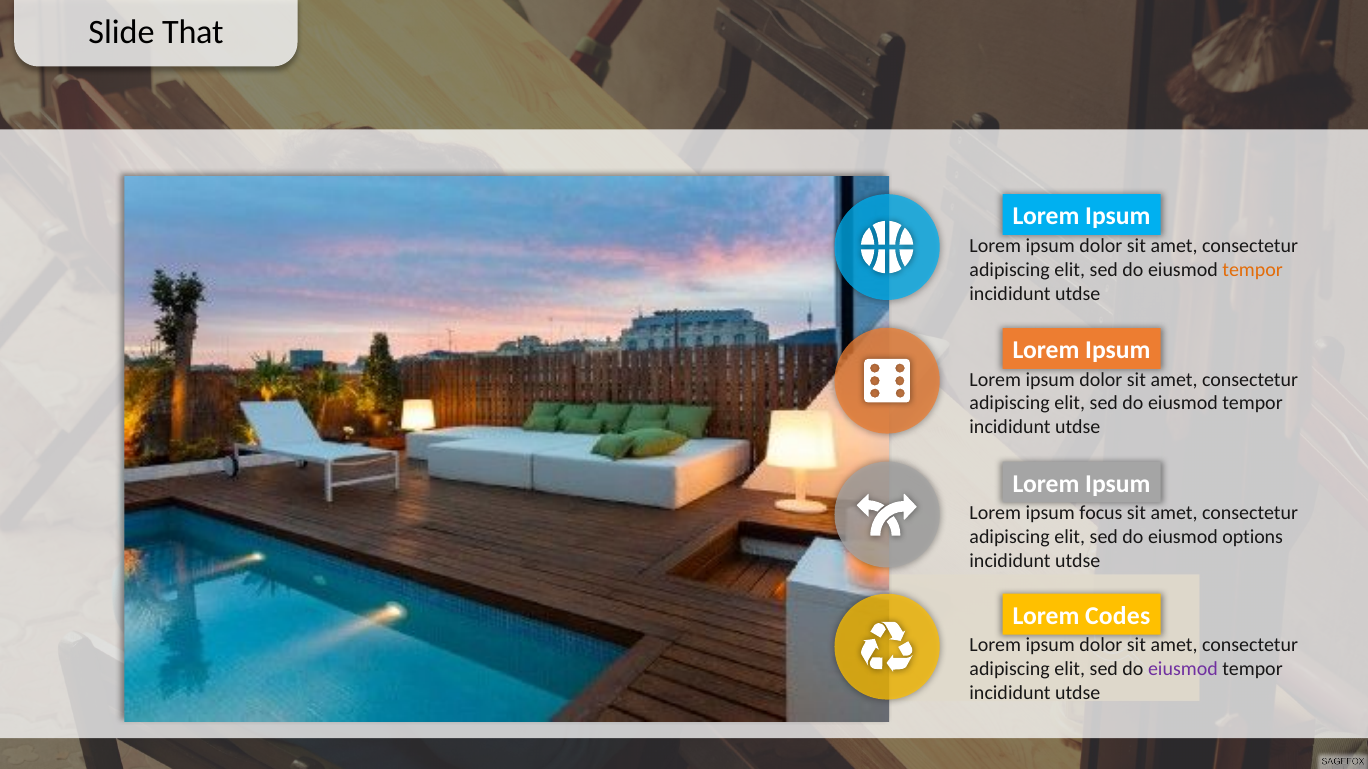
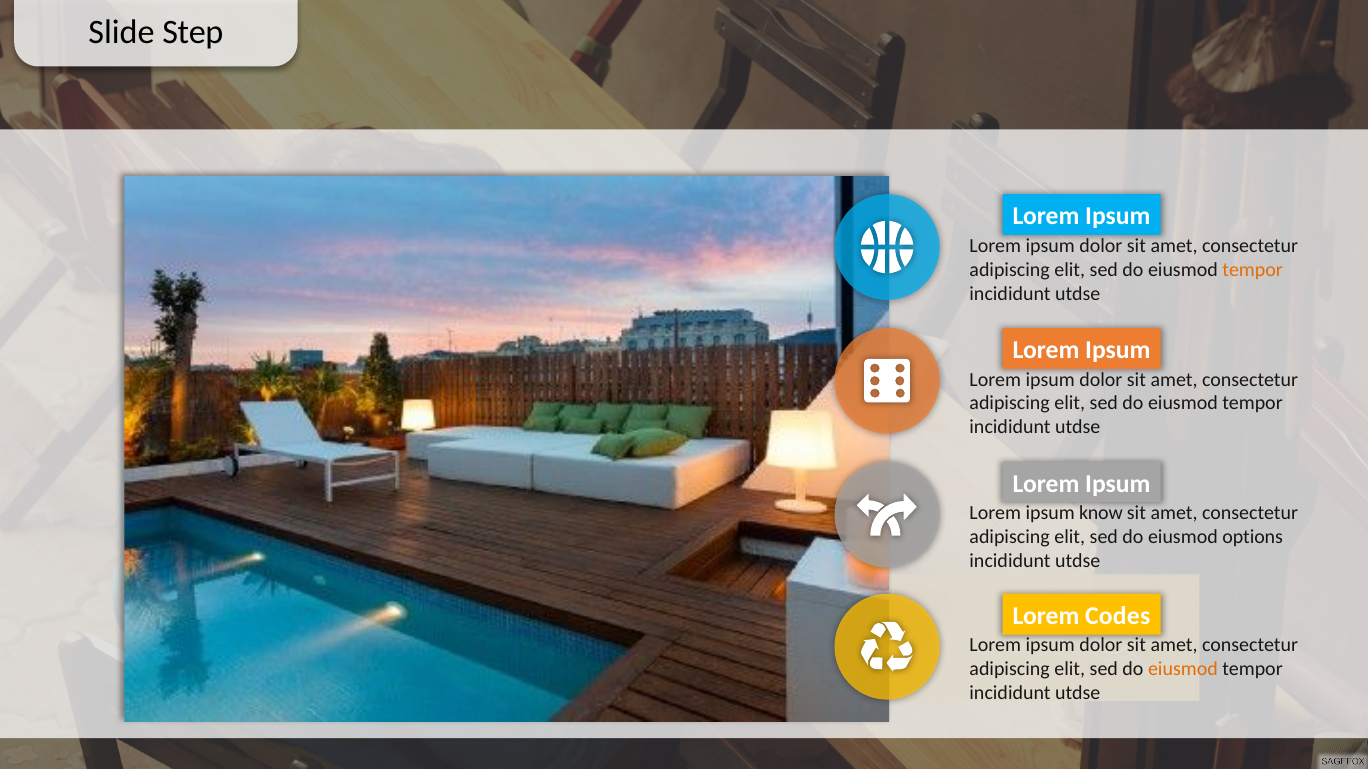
That: That -> Step
focus: focus -> know
eiusmod at (1183, 670) colour: purple -> orange
